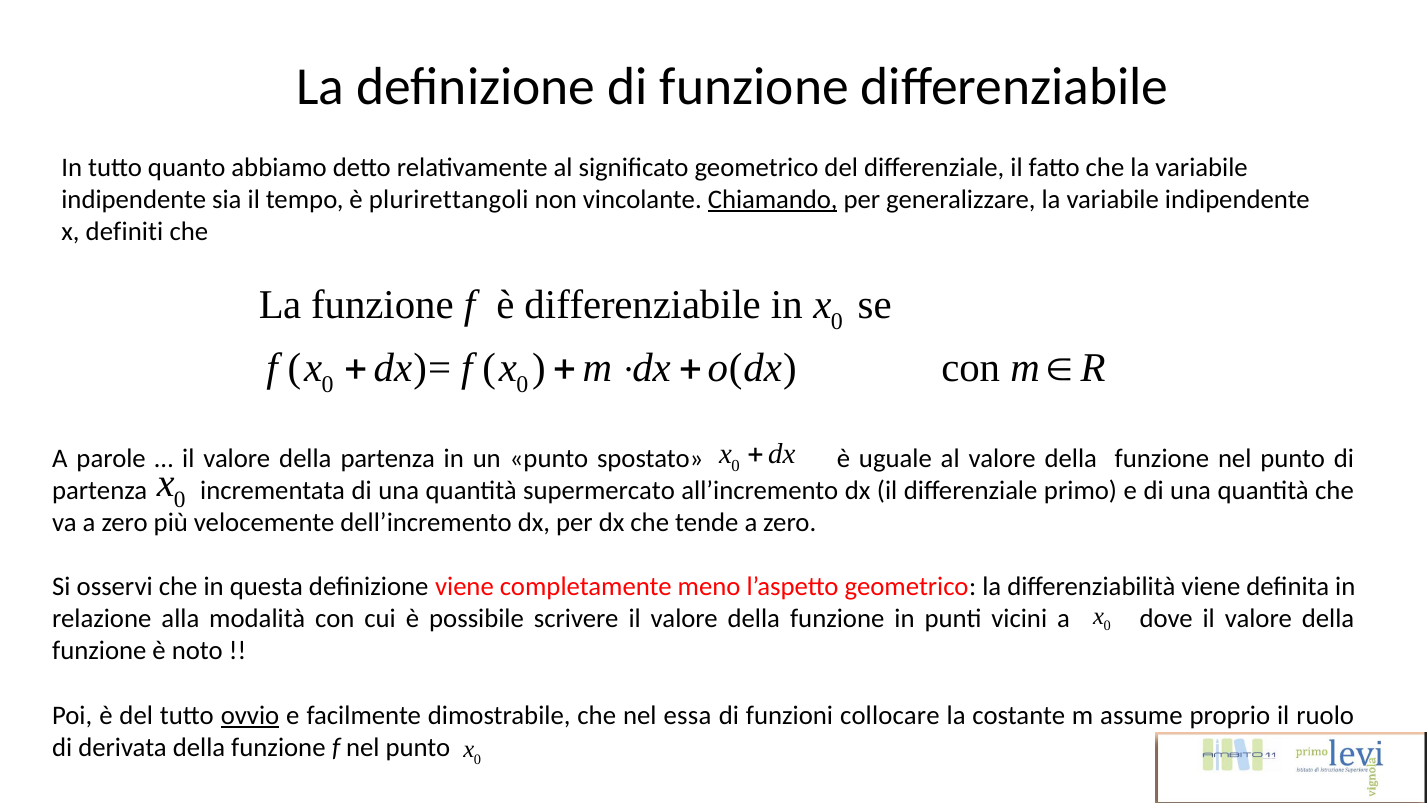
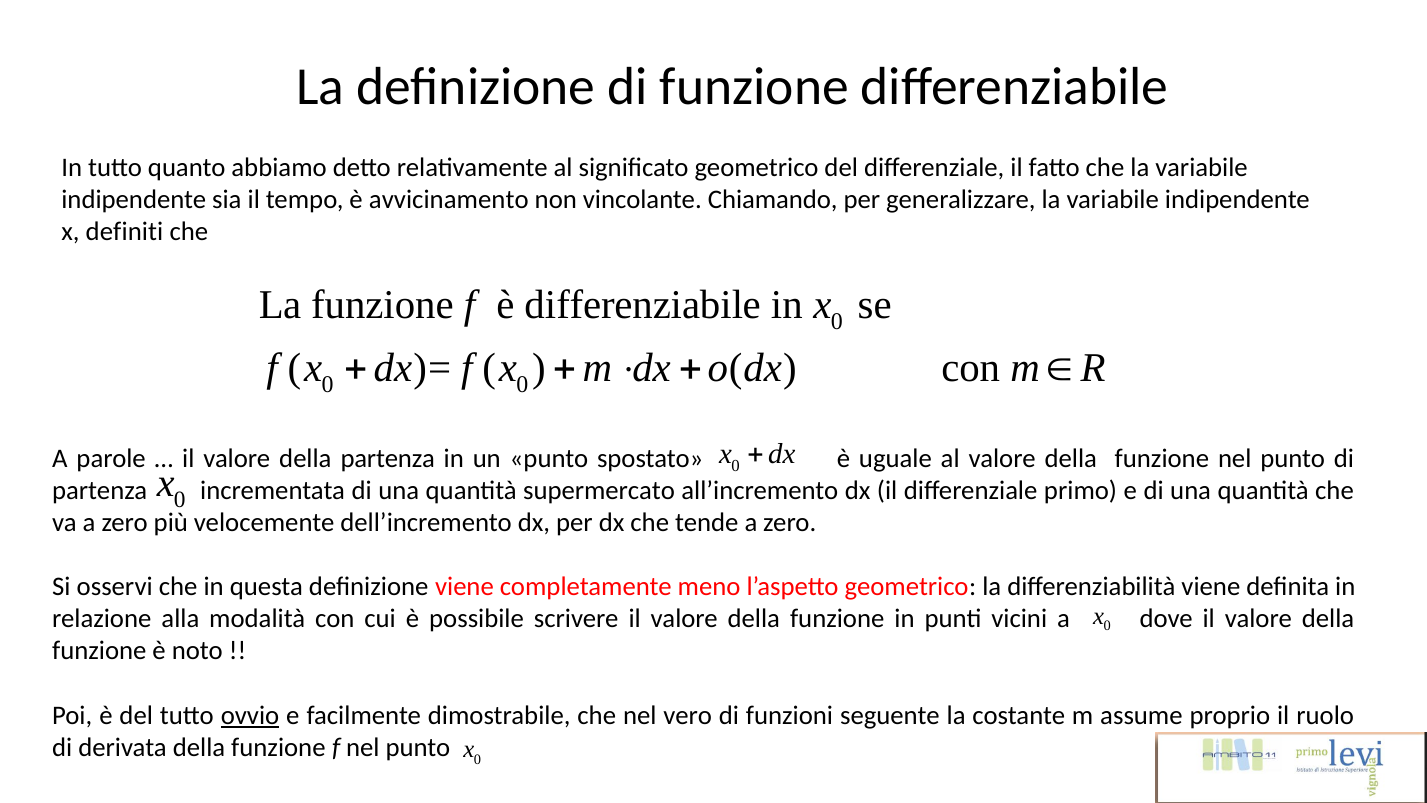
plurirettangoli: plurirettangoli -> avvicinamento
Chiamando underline: present -> none
essa: essa -> vero
collocare: collocare -> seguente
